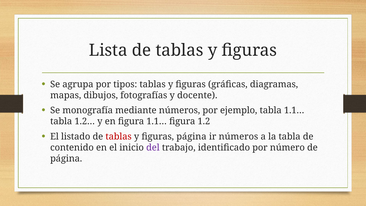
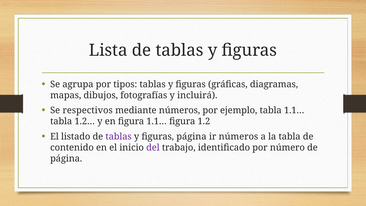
docente: docente -> incluirá
monografía: monografía -> respectivos
tablas at (119, 136) colour: red -> purple
